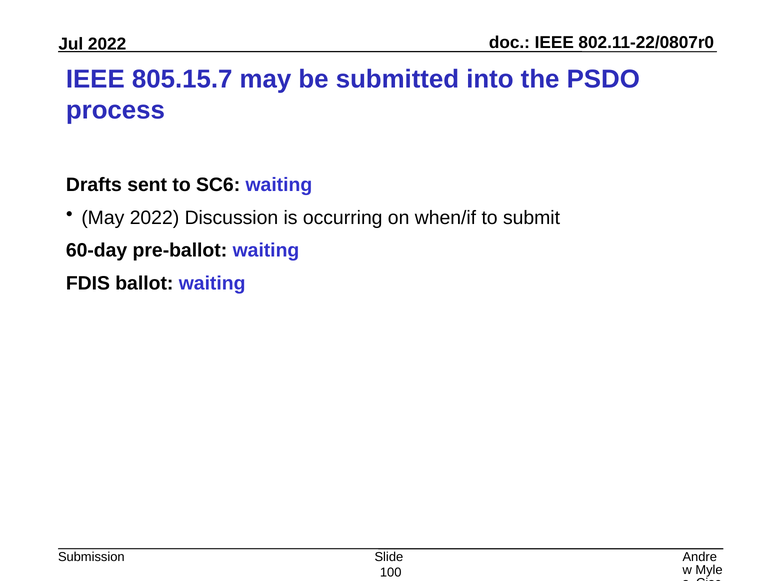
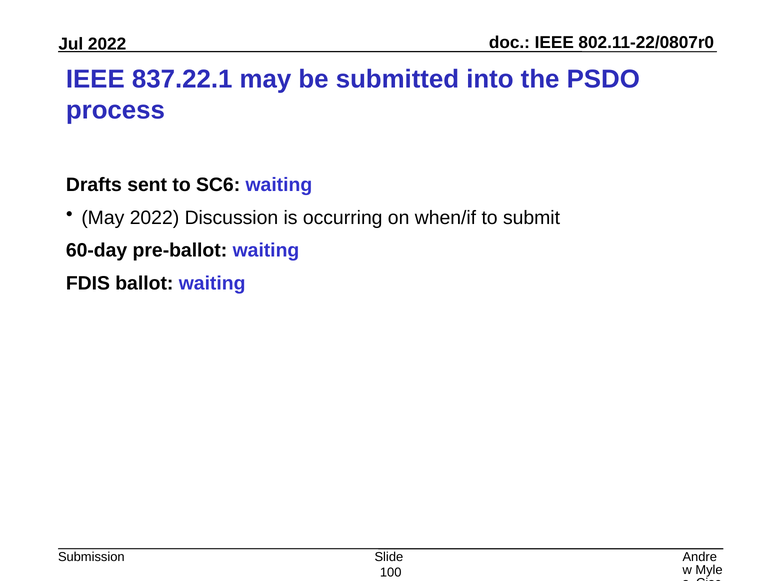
805.15.7: 805.15.7 -> 837.22.1
